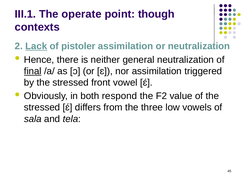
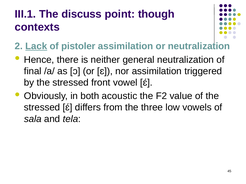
operate: operate -> discuss
final underline: present -> none
respond: respond -> acoustic
